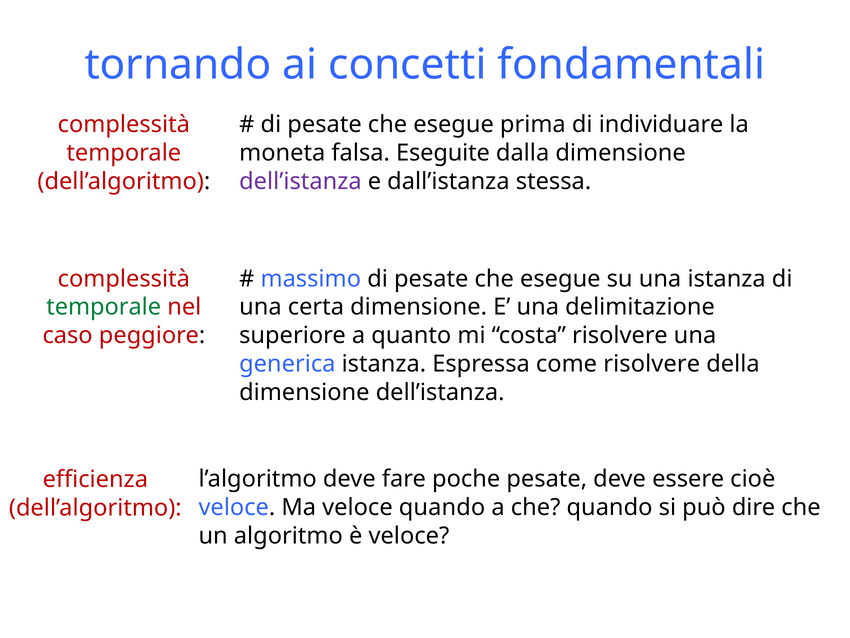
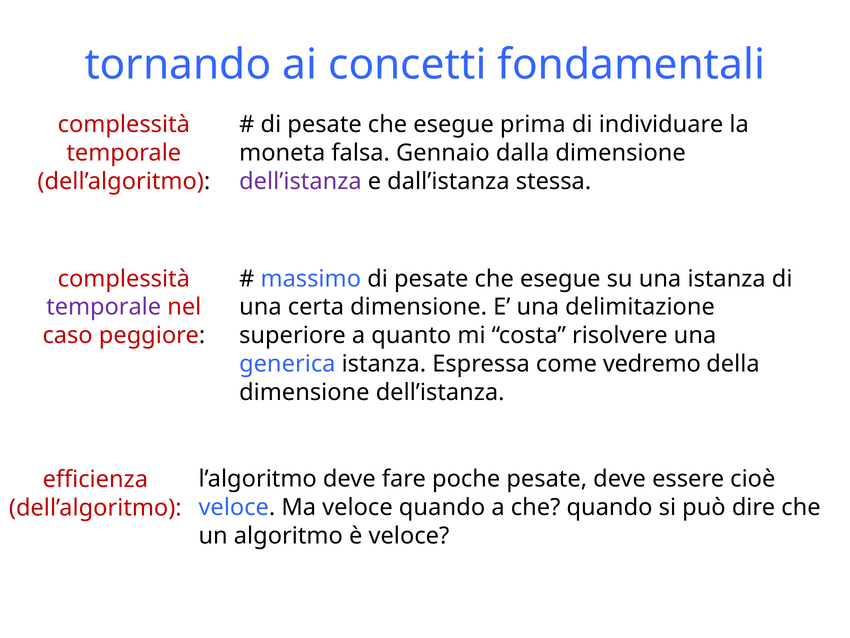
Eseguite: Eseguite -> Gennaio
temporale at (104, 307) colour: green -> purple
come risolvere: risolvere -> vedremo
